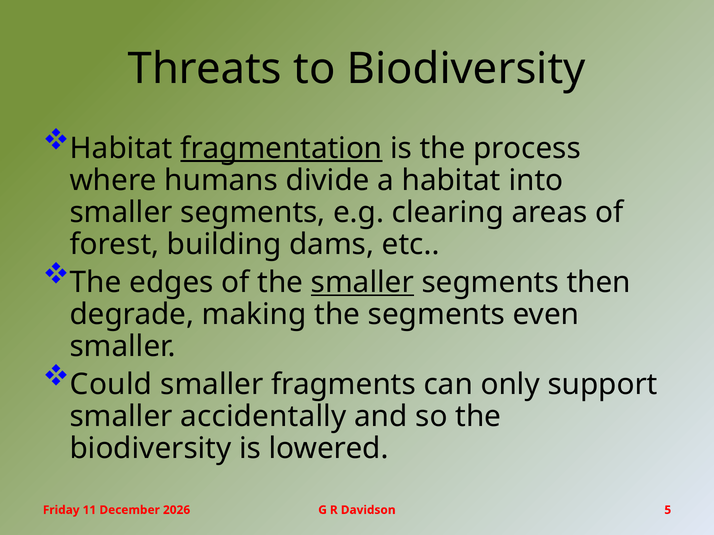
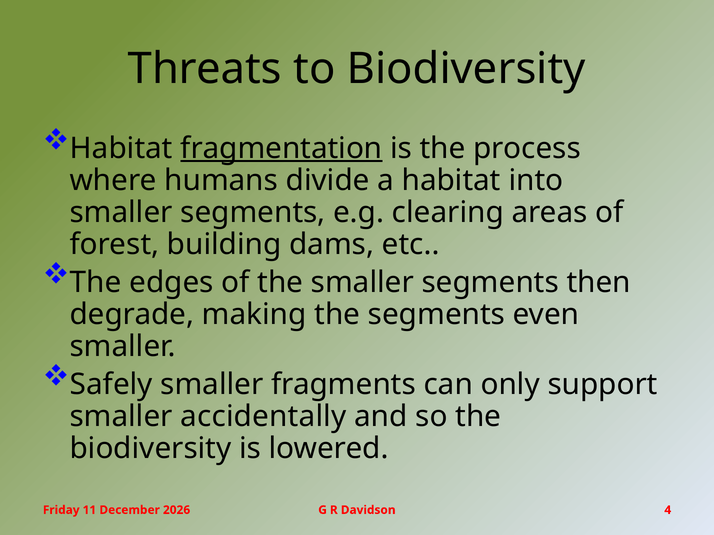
smaller at (362, 283) underline: present -> none
Could: Could -> Safely
5: 5 -> 4
